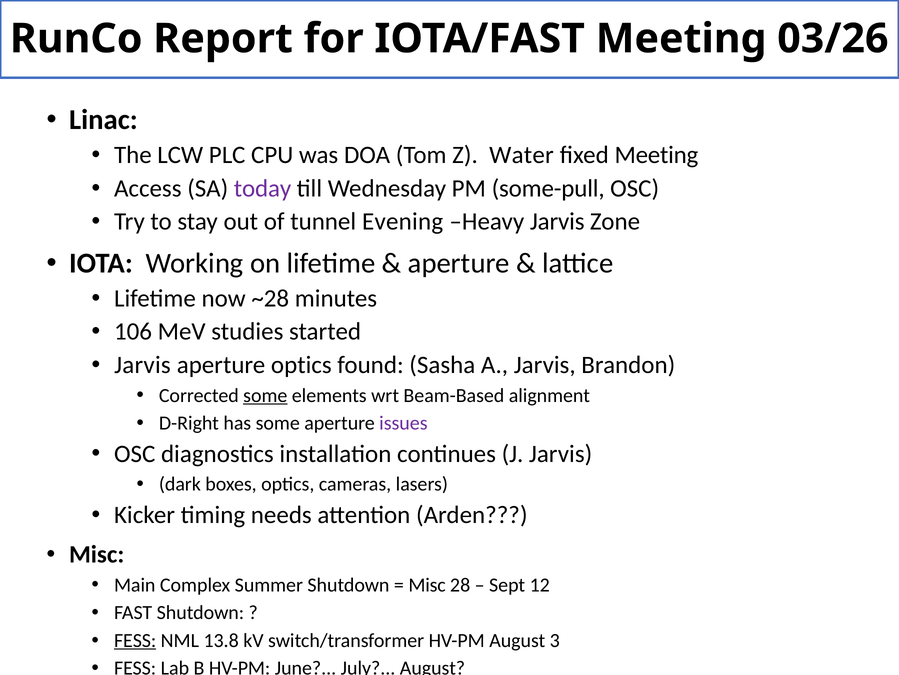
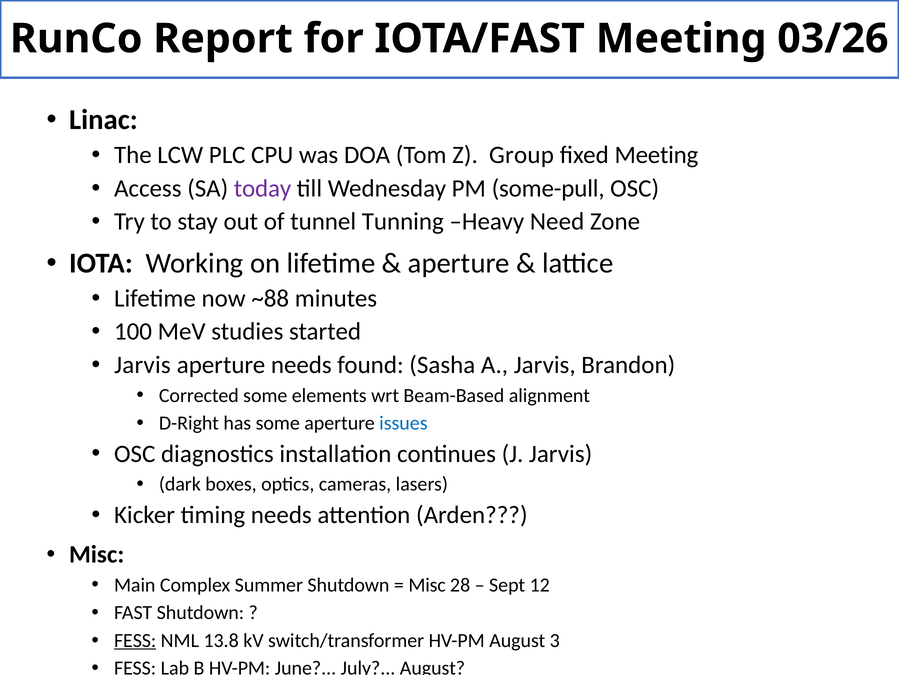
Water: Water -> Group
Evening: Evening -> Tunning
Heavy Jarvis: Jarvis -> Need
~28: ~28 -> ~88
106: 106 -> 100
aperture optics: optics -> needs
some at (265, 395) underline: present -> none
issues colour: purple -> blue
